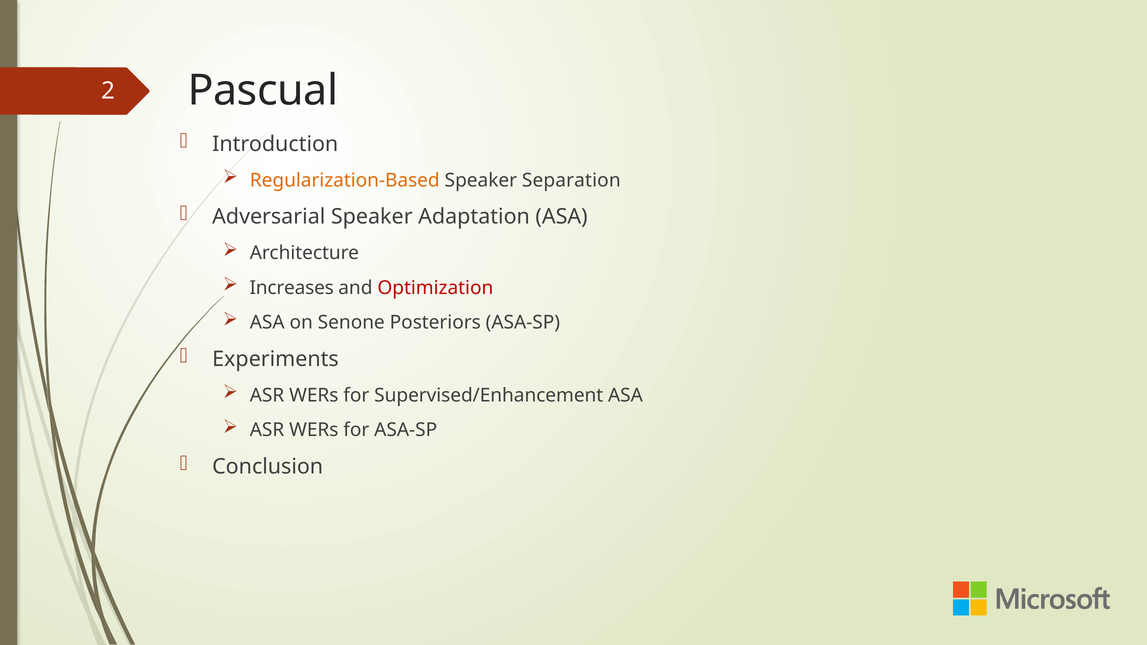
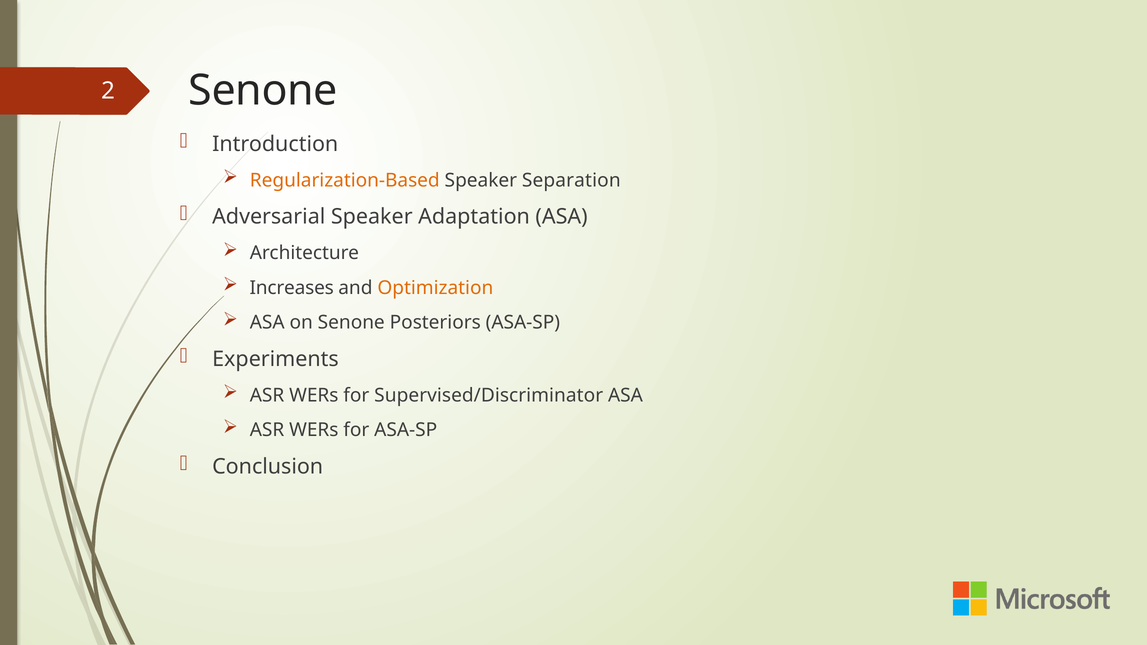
Pascual at (263, 90): Pascual -> Senone
Optimization colour: red -> orange
Supervised/Enhancement: Supervised/Enhancement -> Supervised/Discriminator
